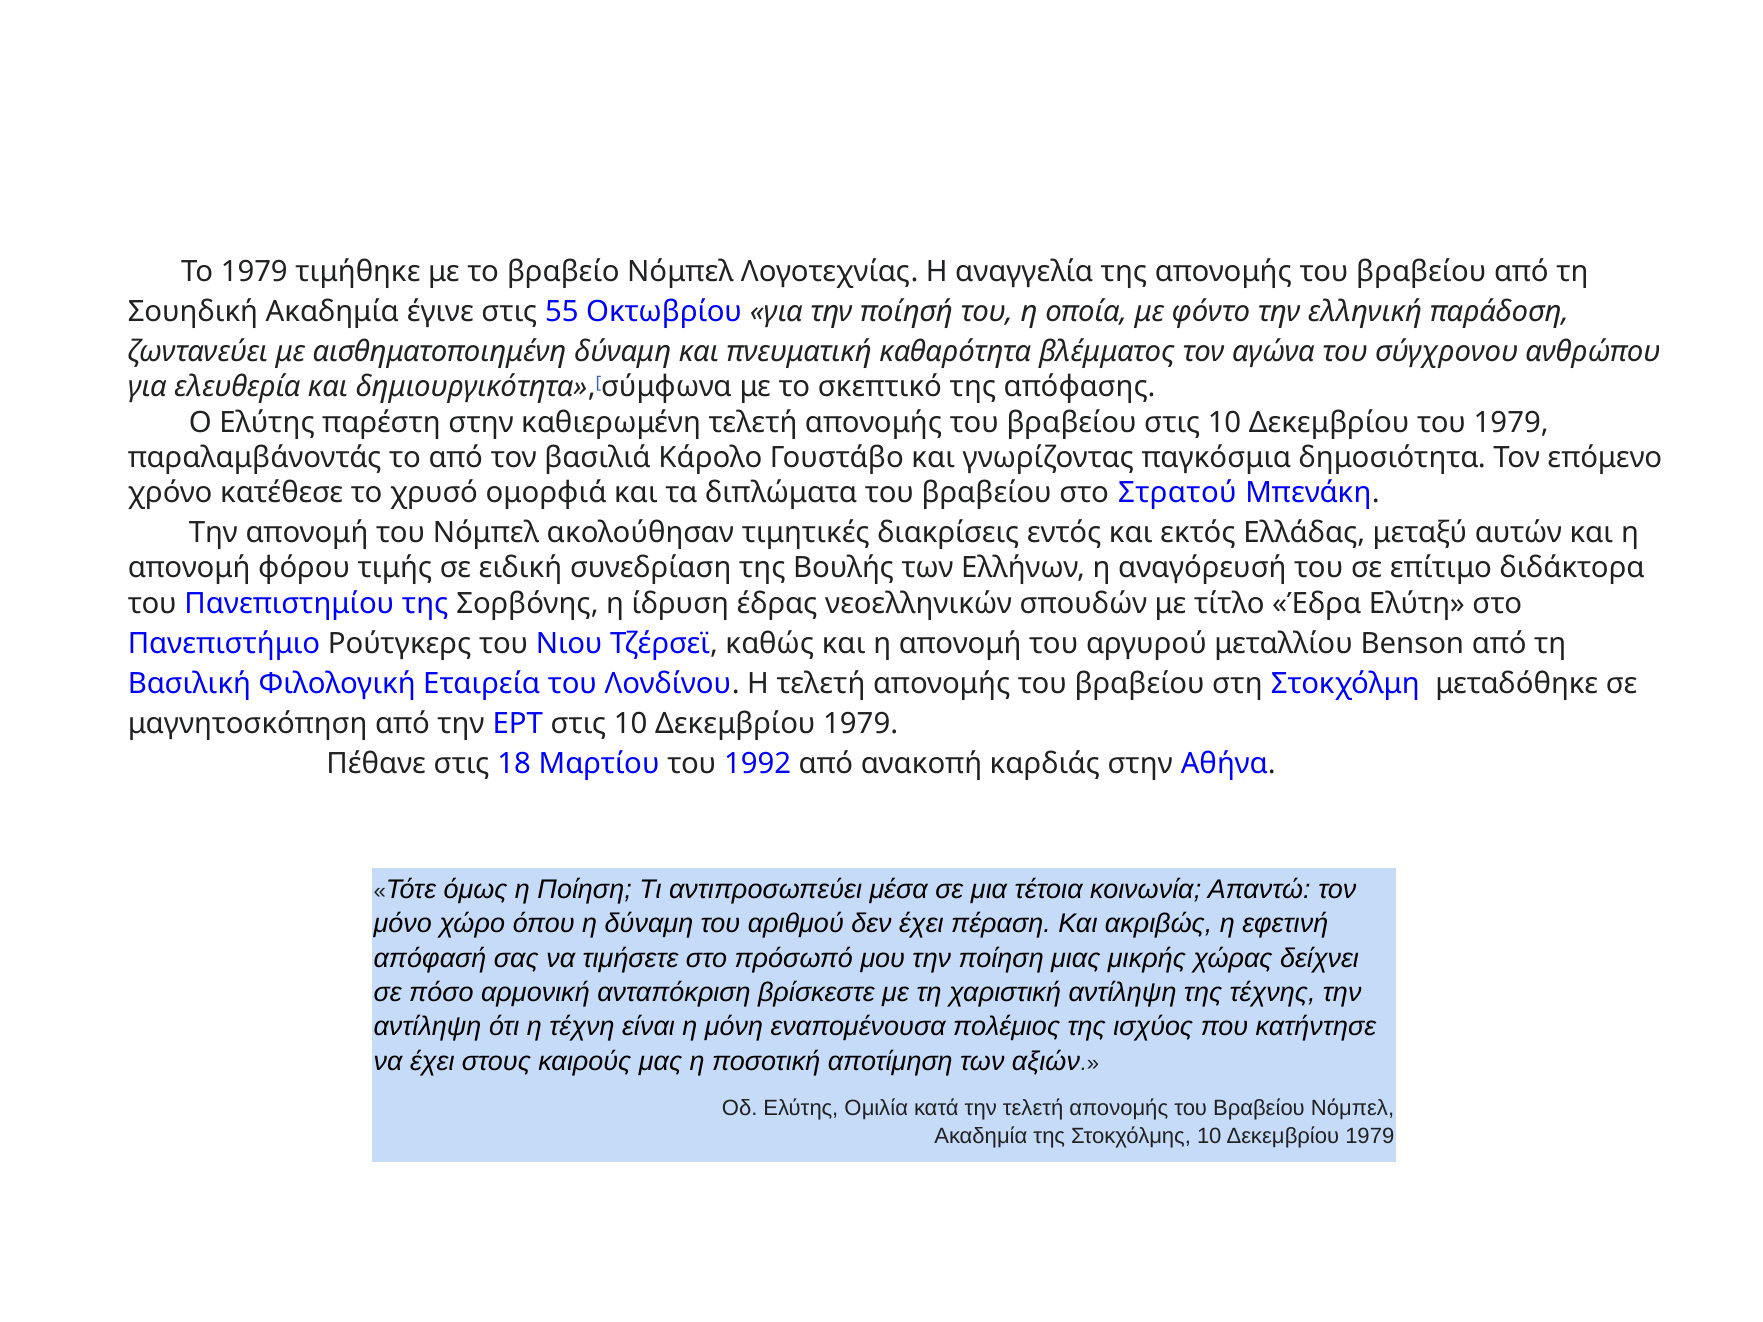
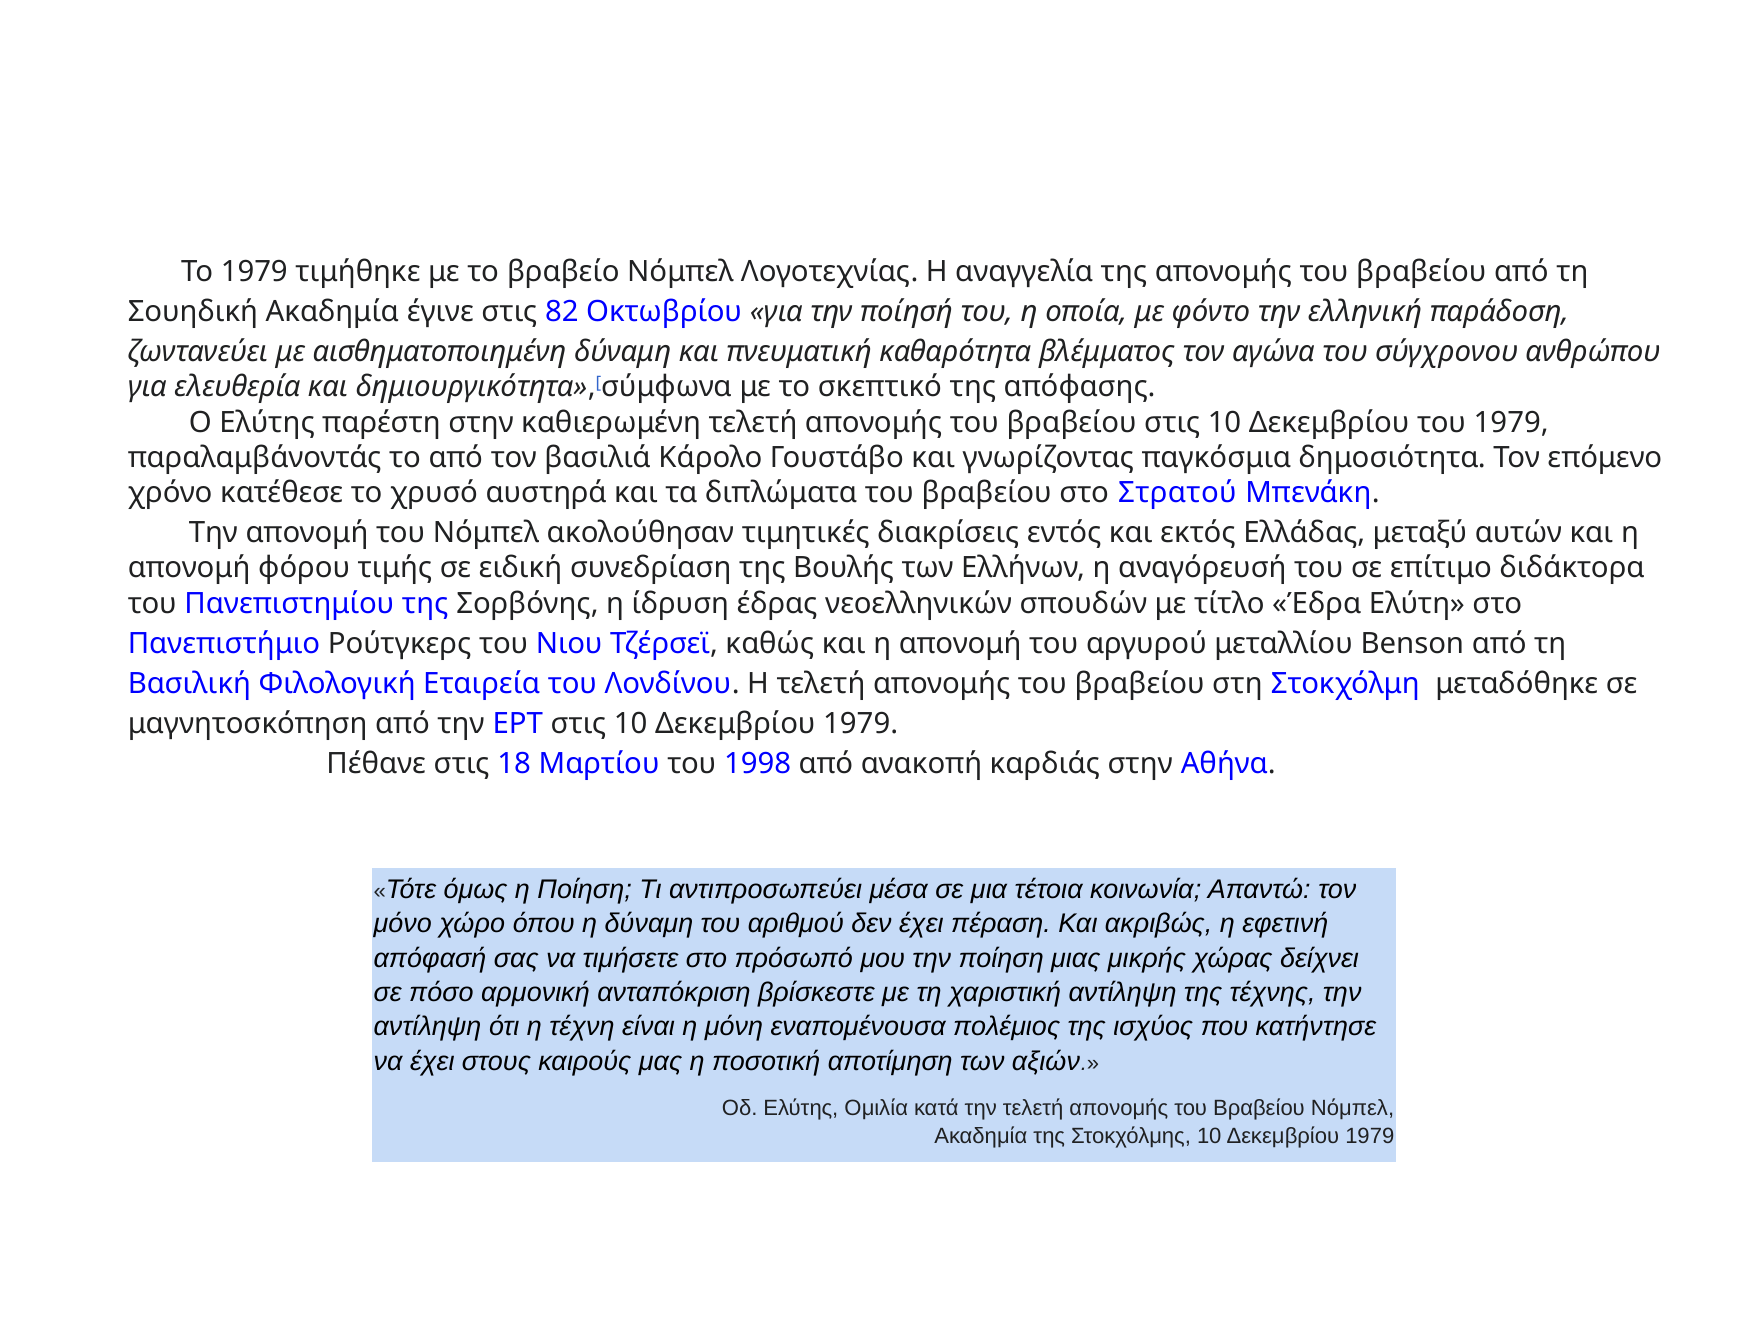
55: 55 -> 82
ομορφιά: ομορφιά -> αυστηρά
1992: 1992 -> 1998
